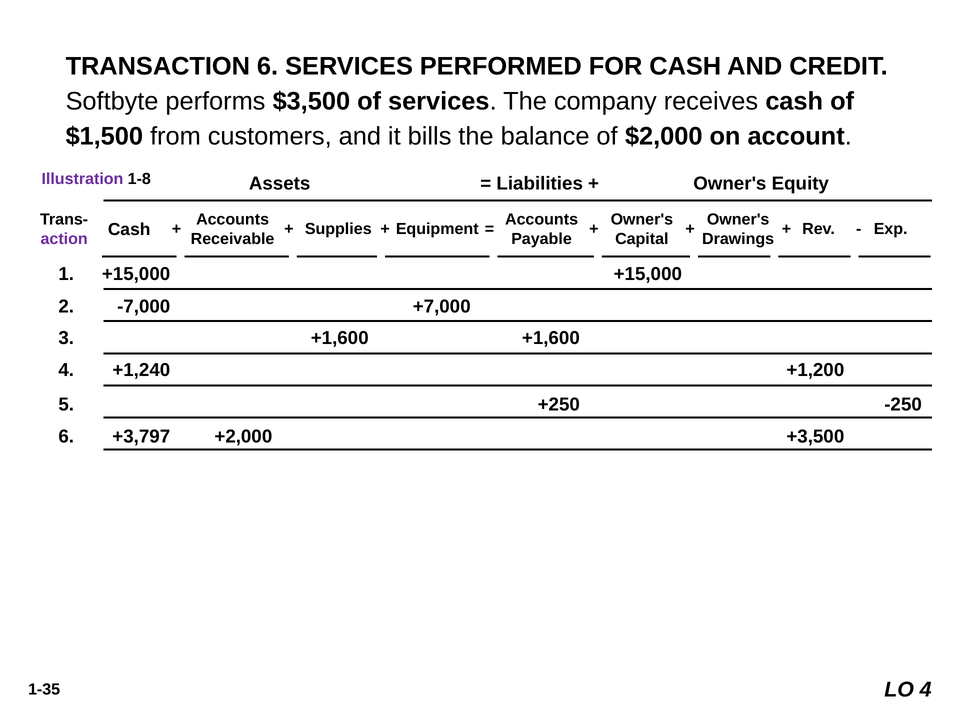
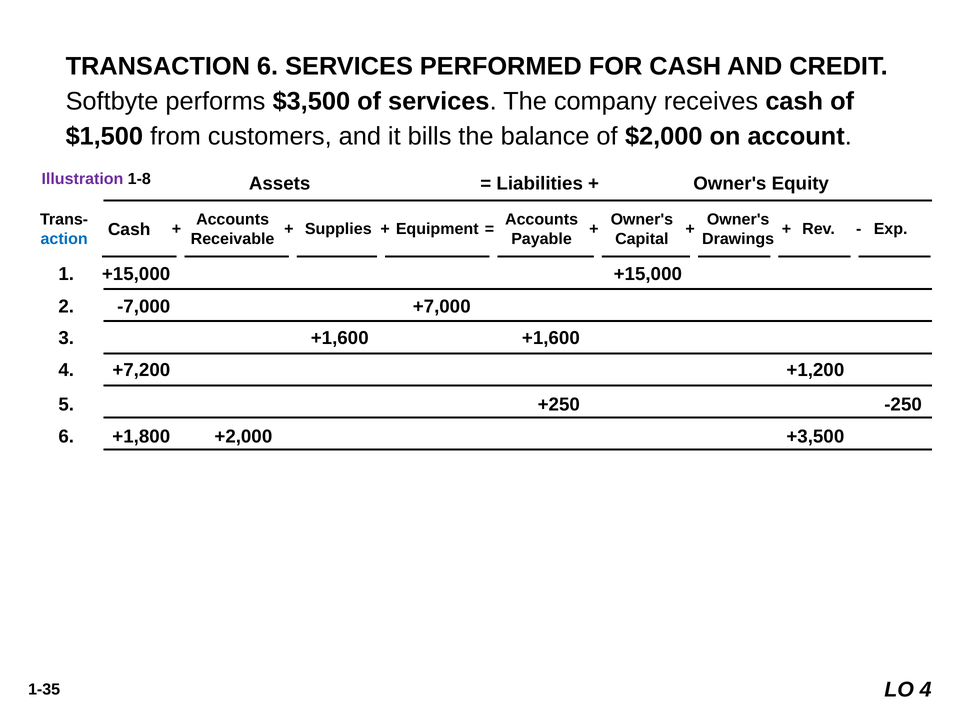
action colour: purple -> blue
+1,240: +1,240 -> +7,200
+3,797: +3,797 -> +1,800
